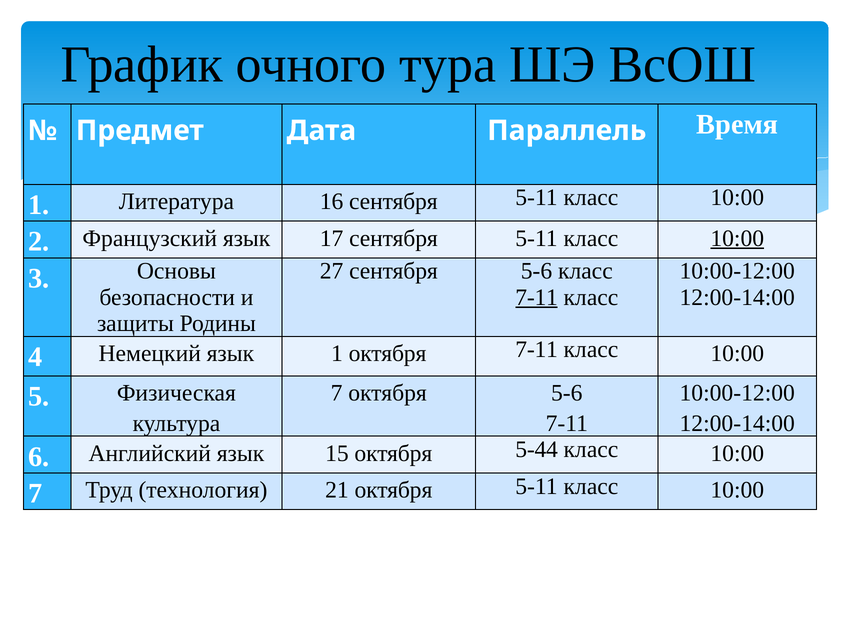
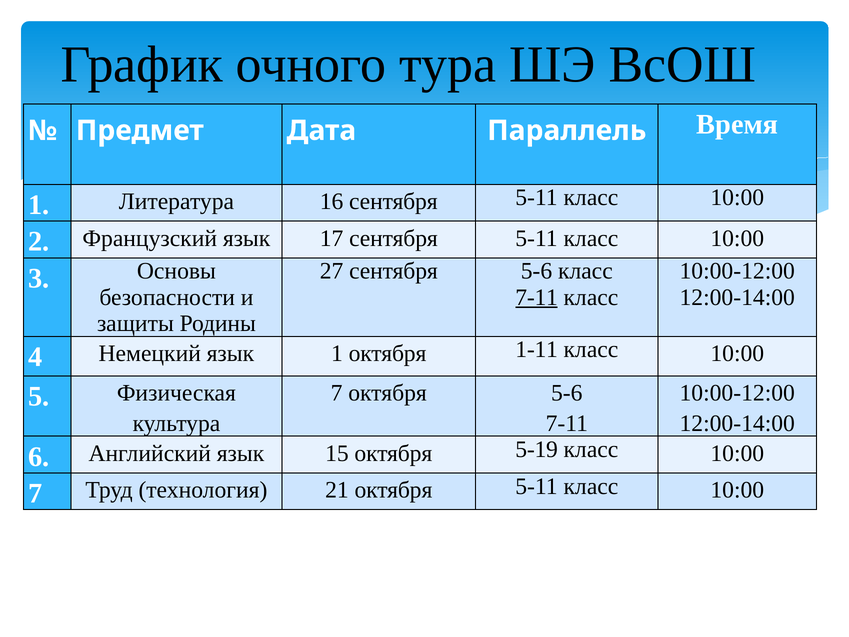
10:00 at (737, 238) underline: present -> none
октября 7-11: 7-11 -> 1-11
5-44: 5-44 -> 5-19
